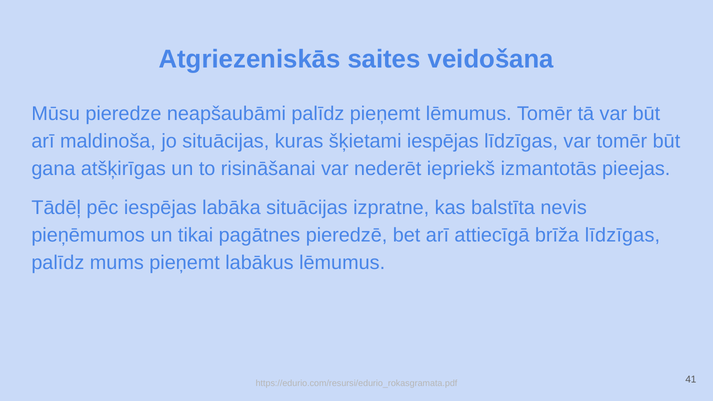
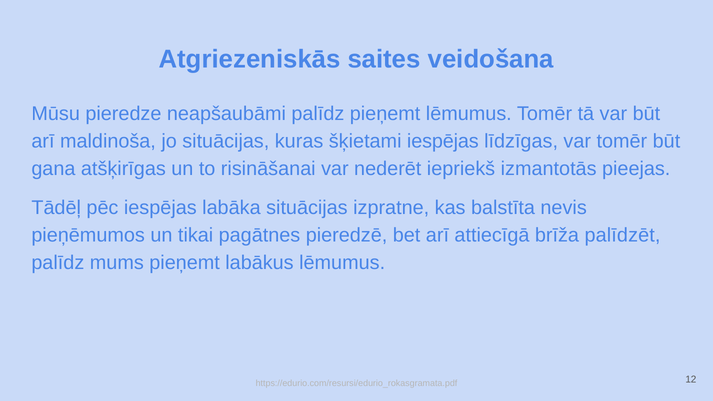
brīža līdzīgas: līdzīgas -> palīdzēt
41: 41 -> 12
